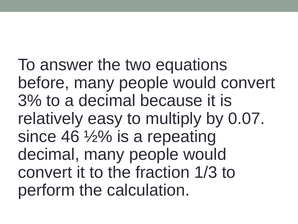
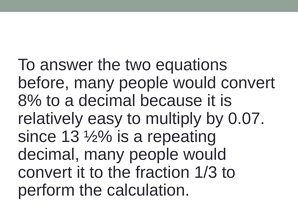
3%: 3% -> 8%
46: 46 -> 13
